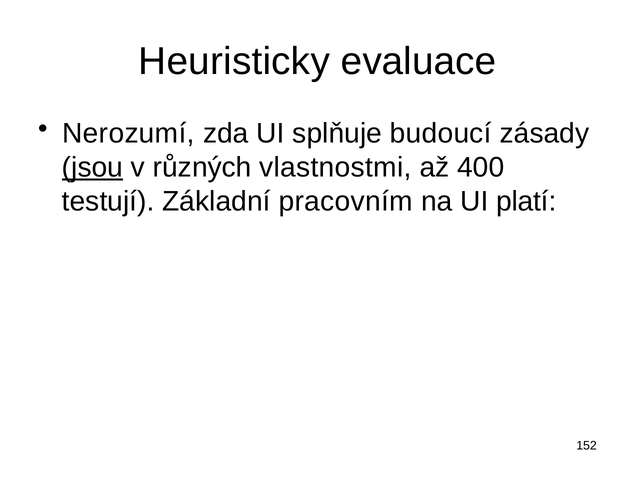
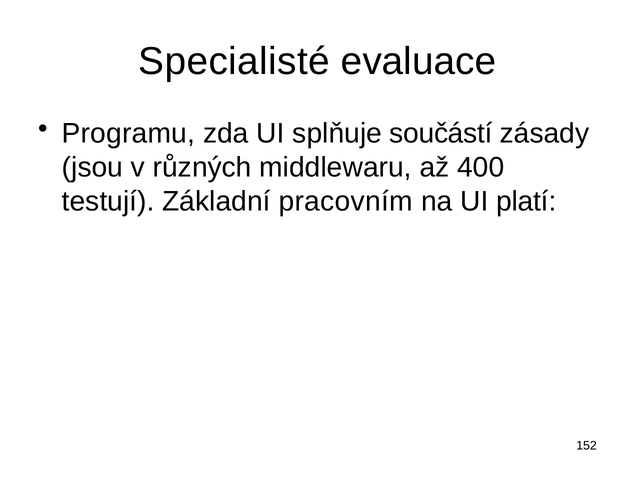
Heuristicky: Heuristicky -> Specialisté
Nerozumí: Nerozumí -> Programu
budoucí: budoucí -> součástí
jsou underline: present -> none
vlastnostmi: vlastnostmi -> middlewaru
